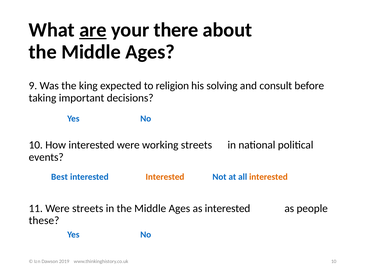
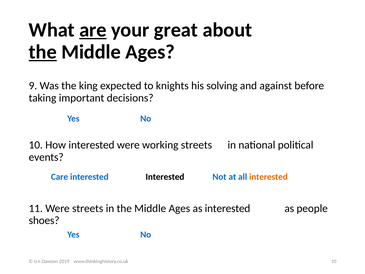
there: there -> great
the at (43, 52) underline: none -> present
religion: religion -> knights
consult: consult -> against
Best: Best -> Care
Interested at (165, 177) colour: orange -> black
these: these -> shoes
